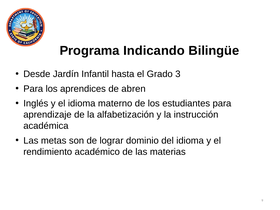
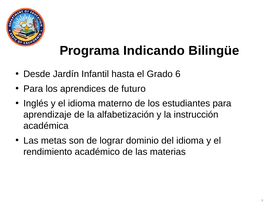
3: 3 -> 6
abren: abren -> futuro
